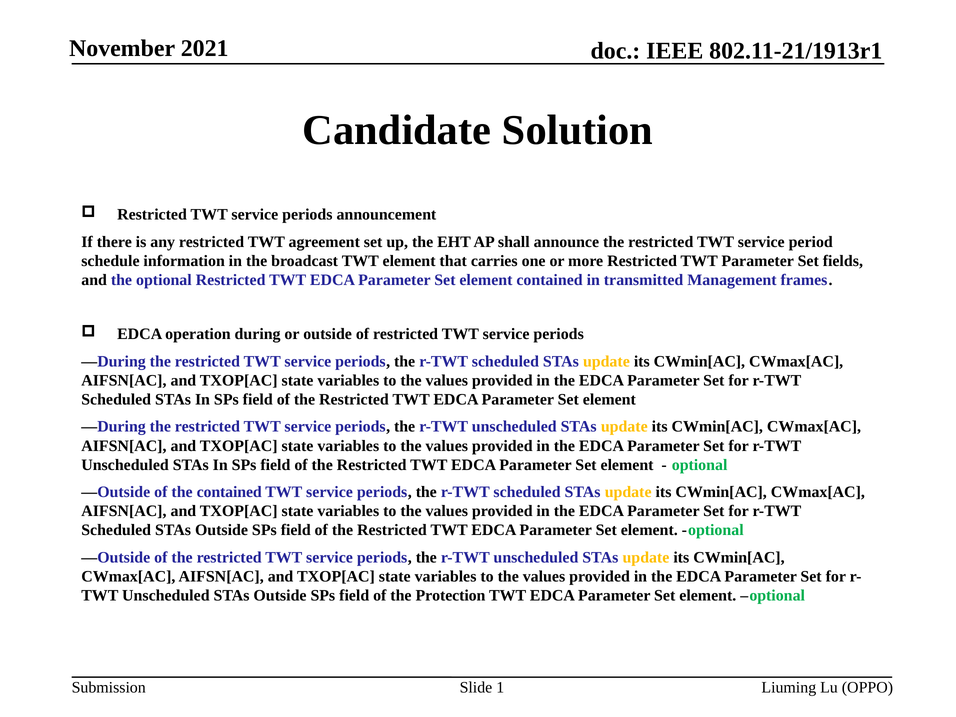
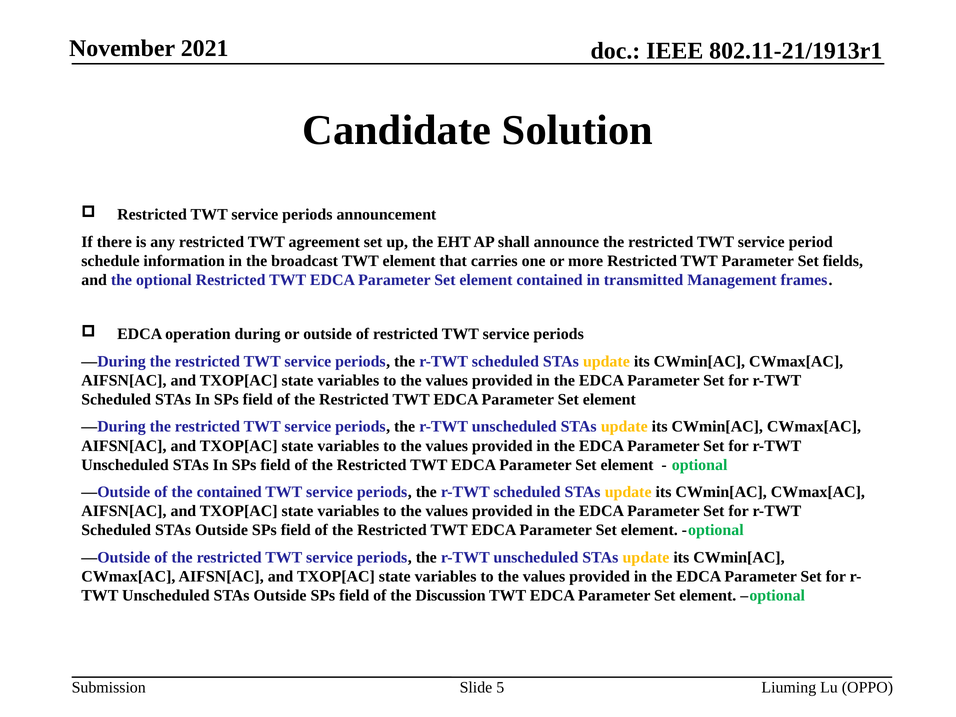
Protection: Protection -> Discussion
1: 1 -> 5
